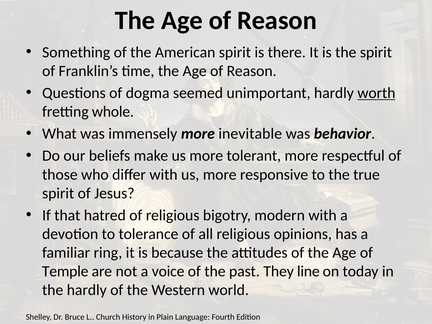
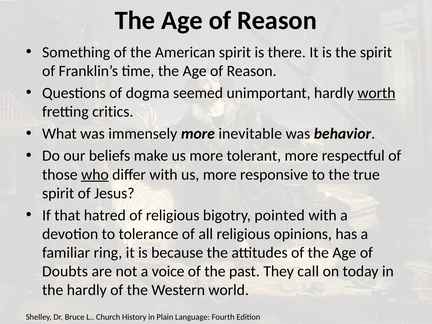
whole: whole -> critics
who underline: none -> present
modern: modern -> pointed
Temple: Temple -> Doubts
line: line -> call
